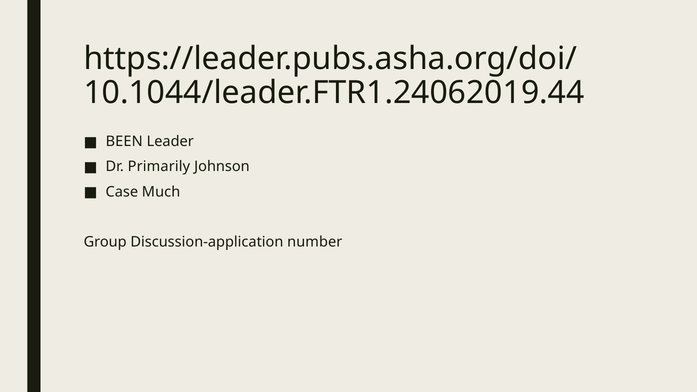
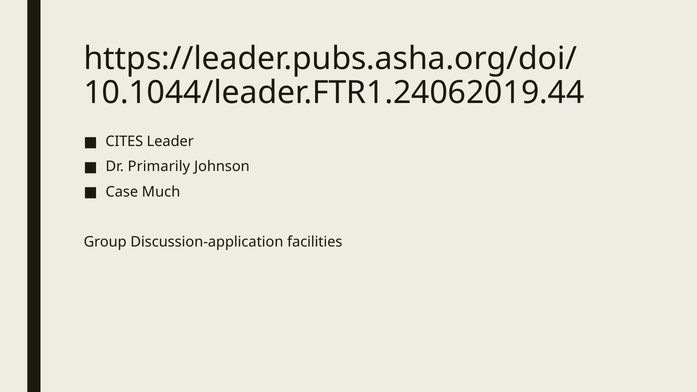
BEEN: BEEN -> CITES
number: number -> facilities
